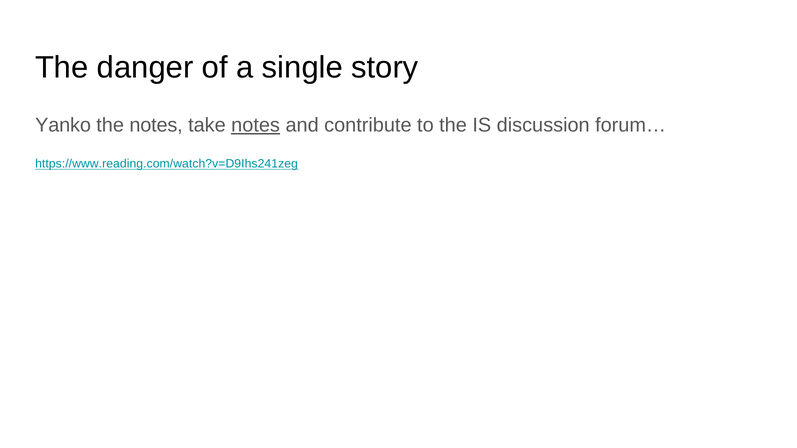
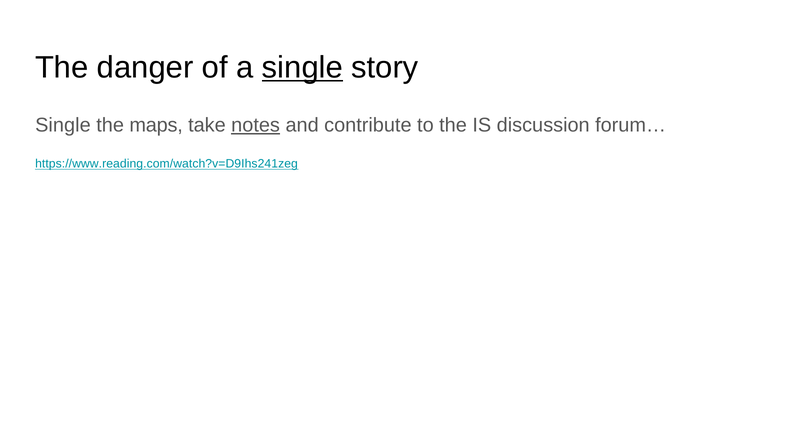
single at (302, 68) underline: none -> present
Yanko at (63, 125): Yanko -> Single
the notes: notes -> maps
